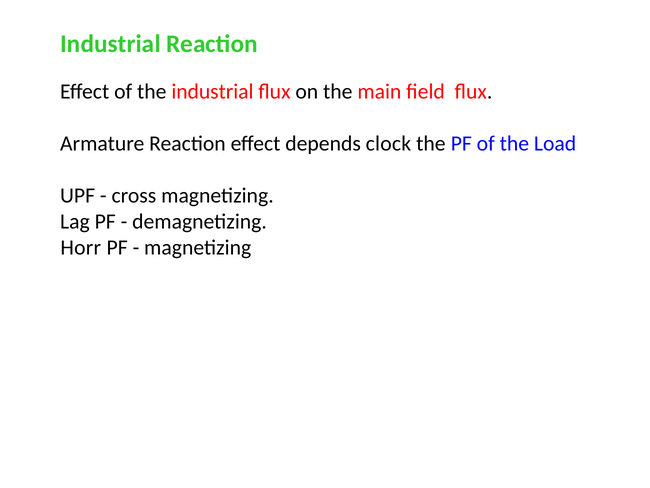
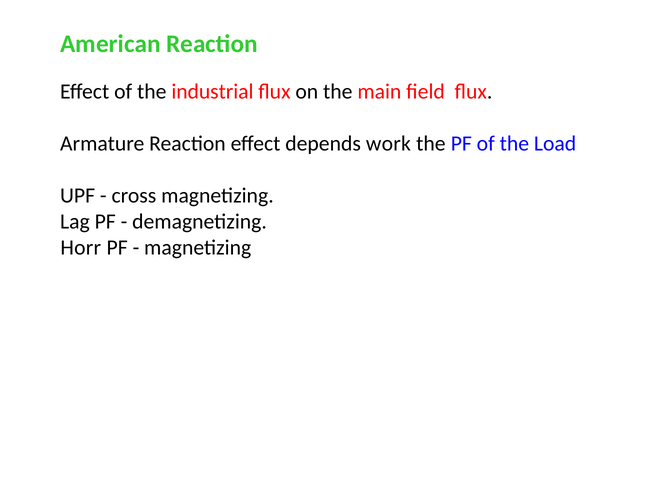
Industrial at (110, 44): Industrial -> American
clock: clock -> work
